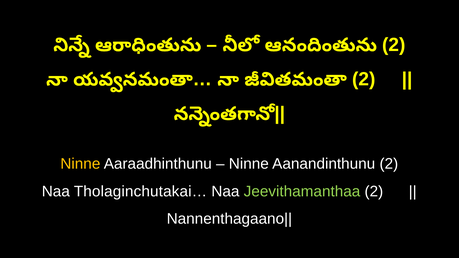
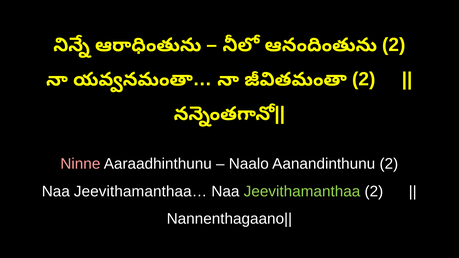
Ninne at (80, 164) colour: yellow -> pink
Ninne at (249, 164): Ninne -> Naalo
Tholaginchutakai…: Tholaginchutakai… -> Jeevithamanthaa…
